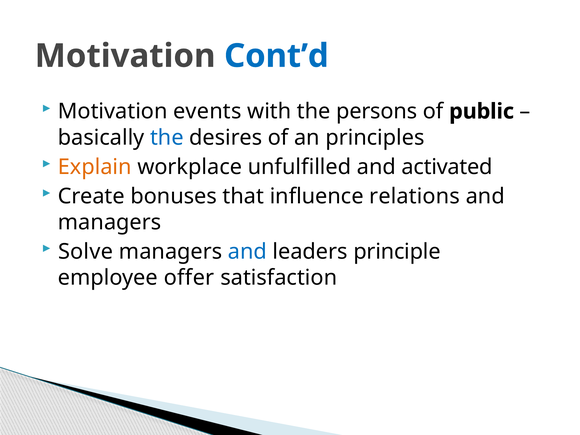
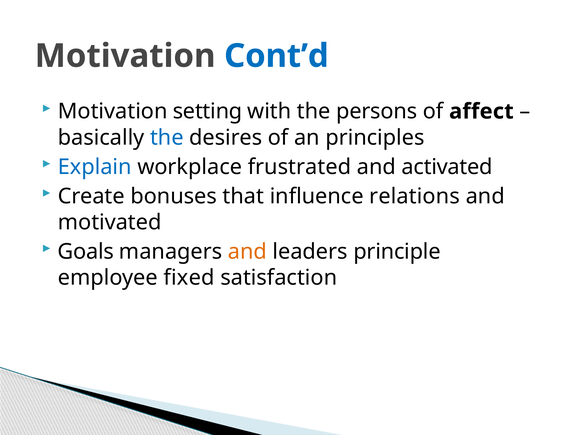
events: events -> setting
public: public -> affect
Explain colour: orange -> blue
unfulfilled: unfulfilled -> frustrated
managers at (110, 222): managers -> motivated
Solve: Solve -> Goals
and at (247, 252) colour: blue -> orange
offer: offer -> fixed
